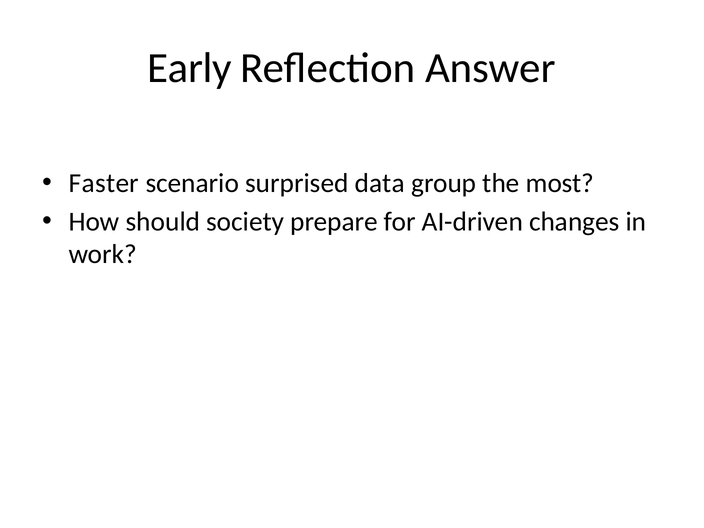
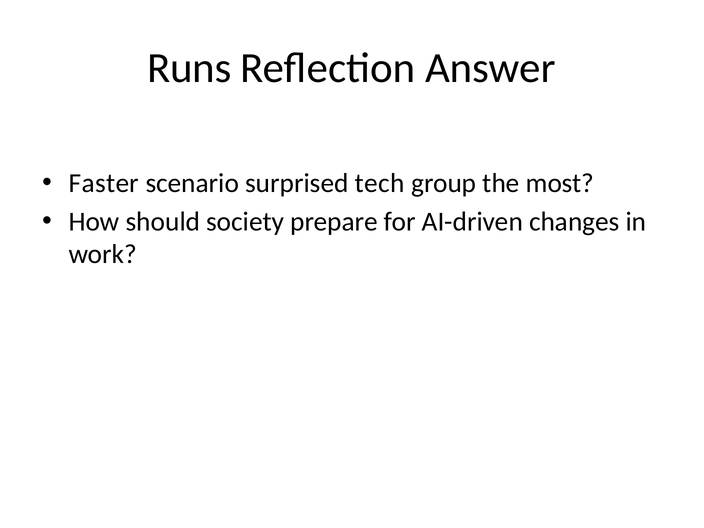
Early: Early -> Runs
data: data -> tech
